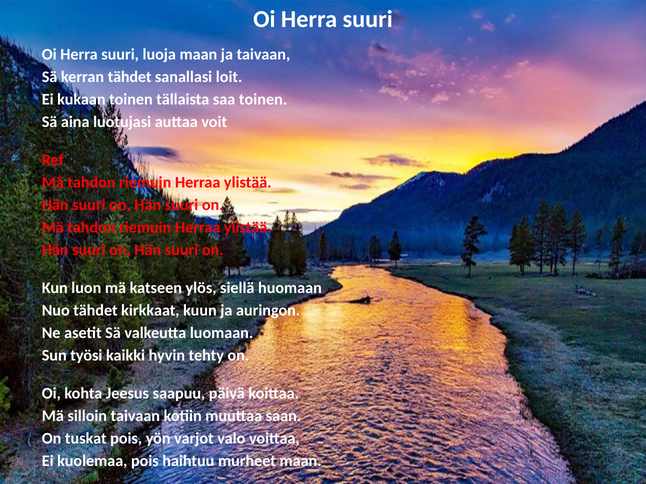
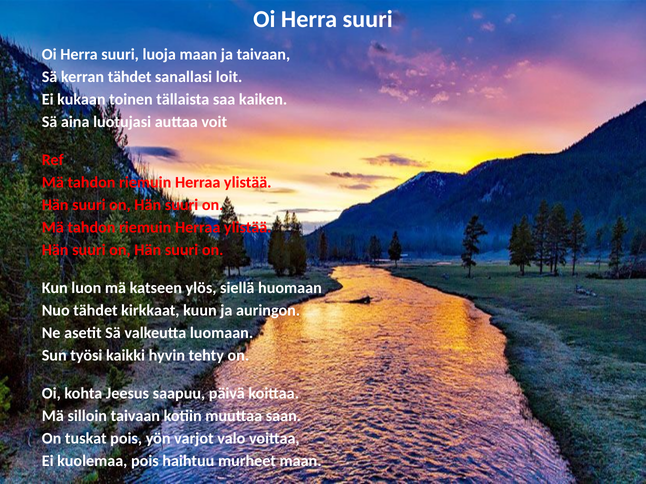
saa toinen: toinen -> kaiken
